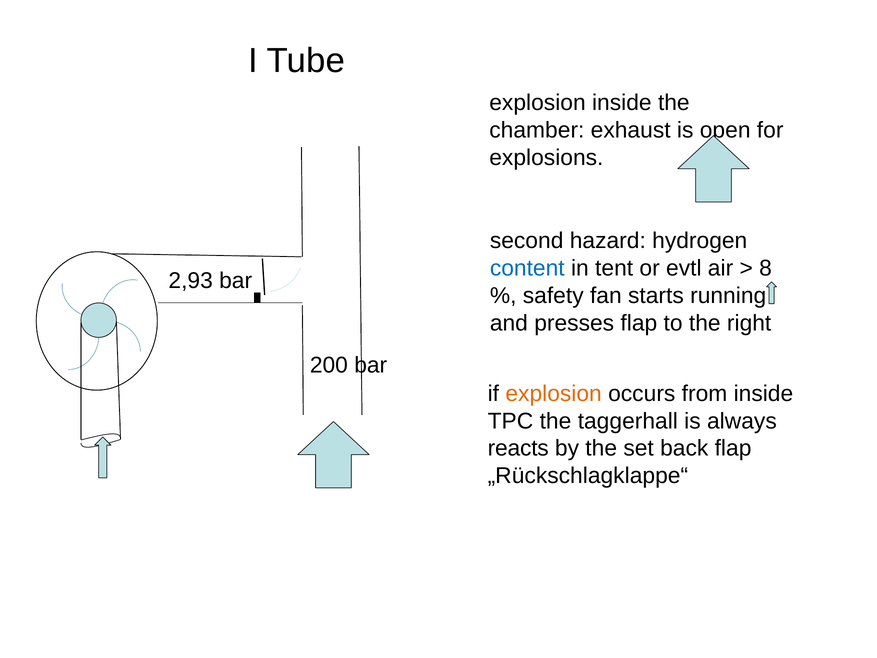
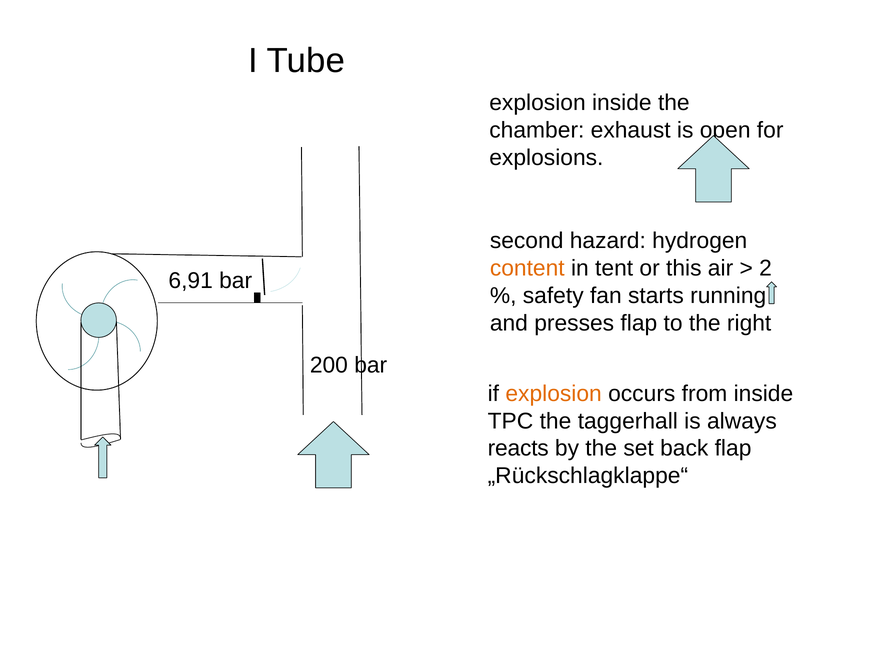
content colour: blue -> orange
evtl: evtl -> this
8: 8 -> 2
2,93: 2,93 -> 6,91
